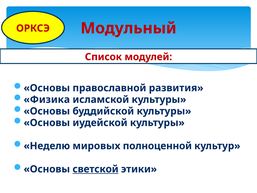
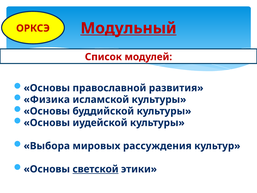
Модульный underline: none -> present
Неделю: Неделю -> Выбора
полноценной: полноценной -> рассуждения
